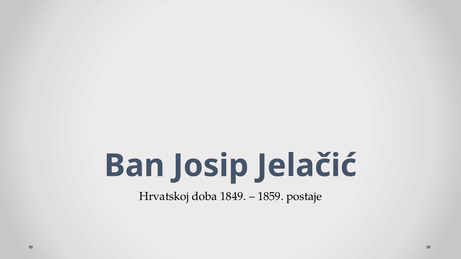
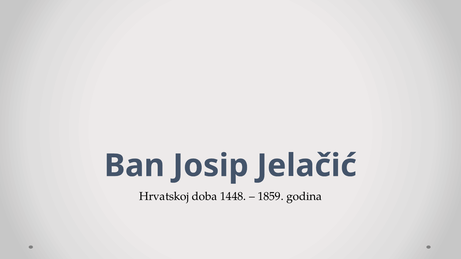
1849: 1849 -> 1448
postaje: postaje -> godina
